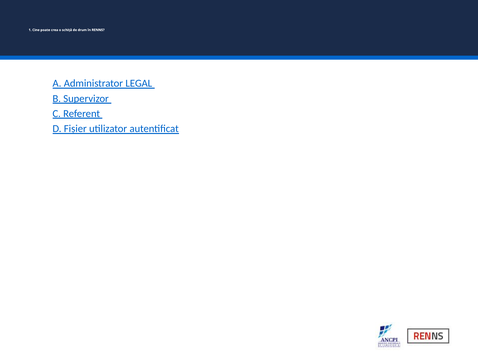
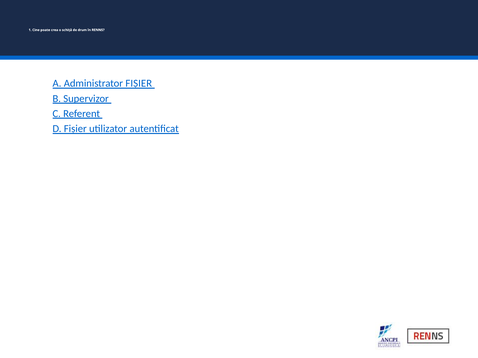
Administrator LEGAL: LEGAL -> FIȘIER
